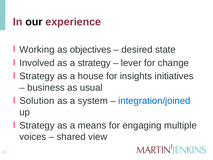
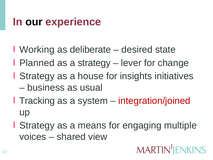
objectives: objectives -> deliberate
Involved: Involved -> Planned
Solution: Solution -> Tracking
integration/joined colour: blue -> red
